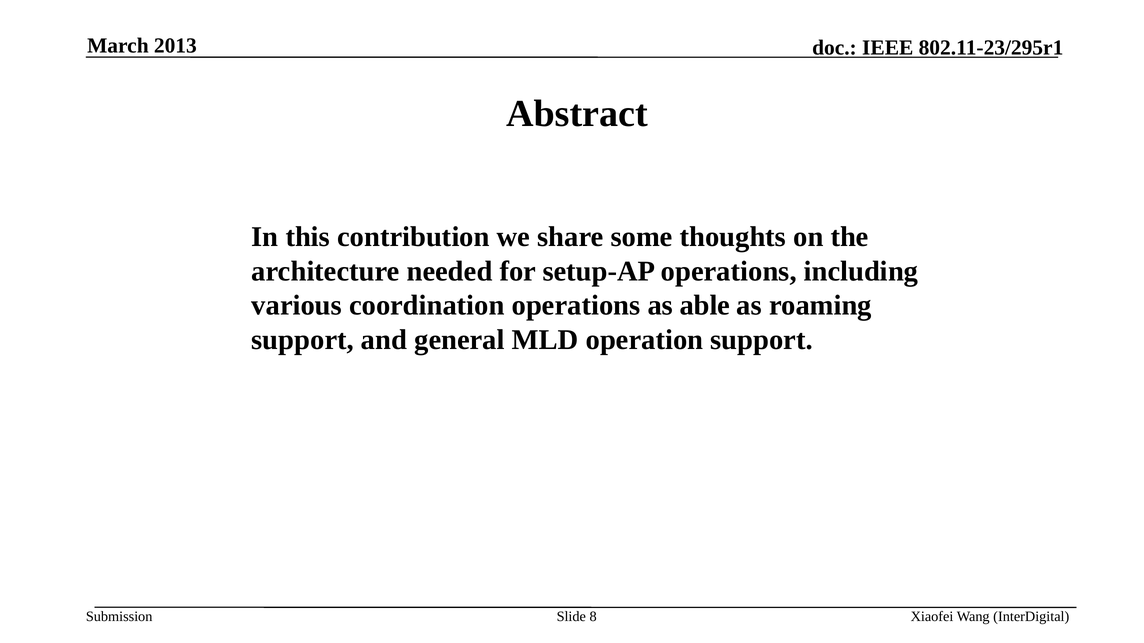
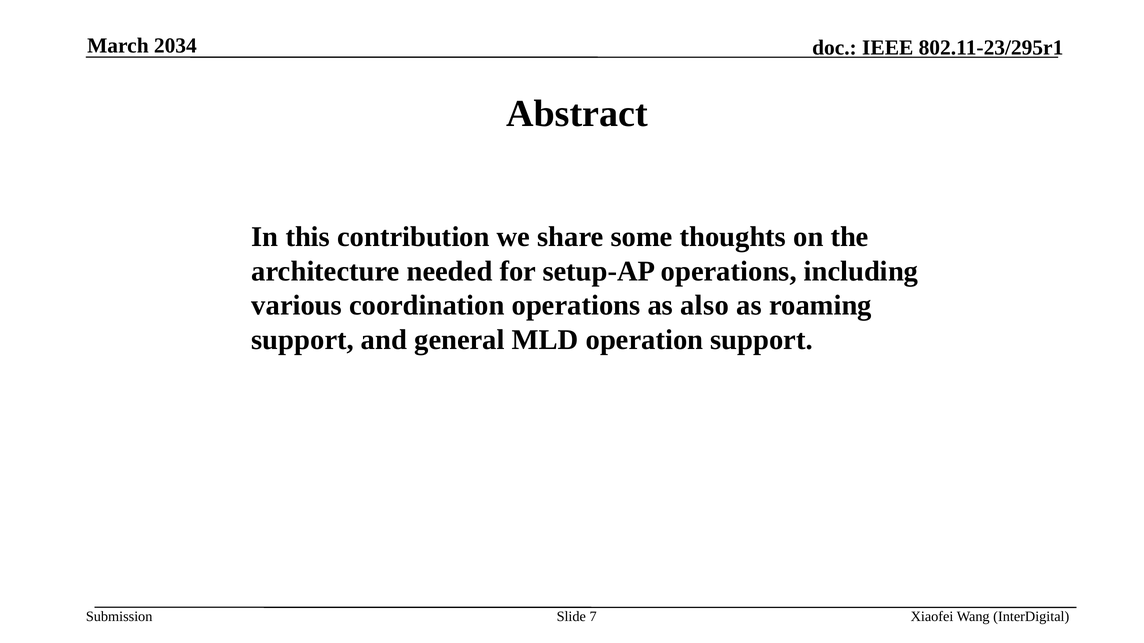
2013: 2013 -> 2034
able: able -> also
8: 8 -> 7
